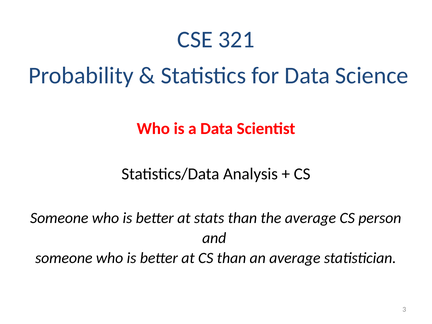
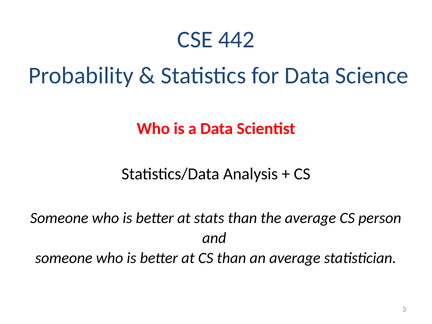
321: 321 -> 442
